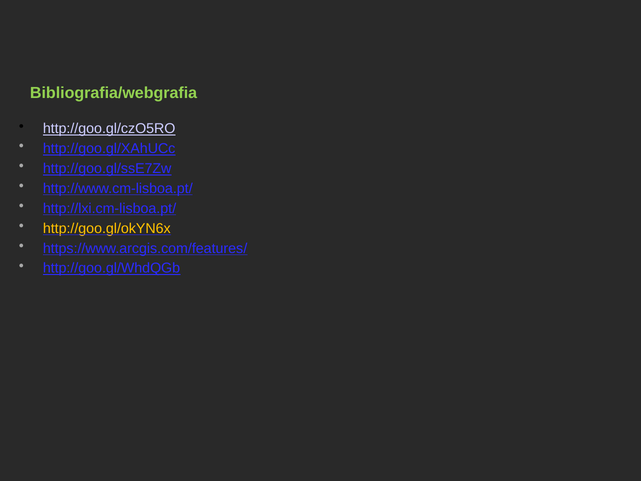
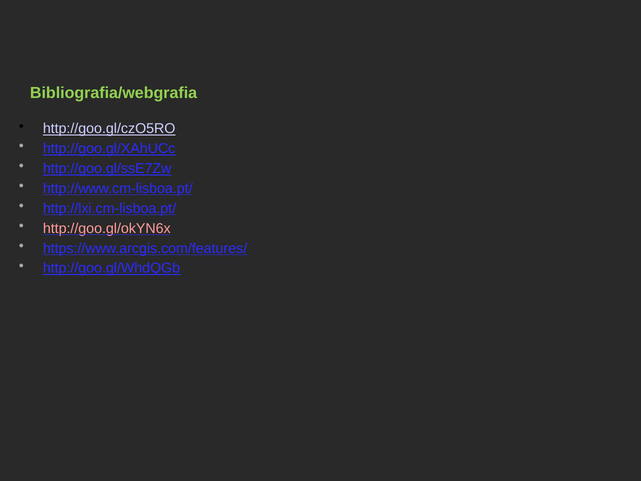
http://goo.gl/okYN6x colour: yellow -> pink
